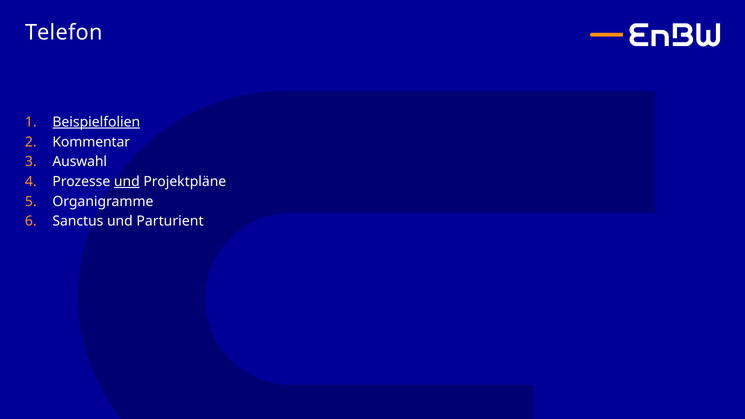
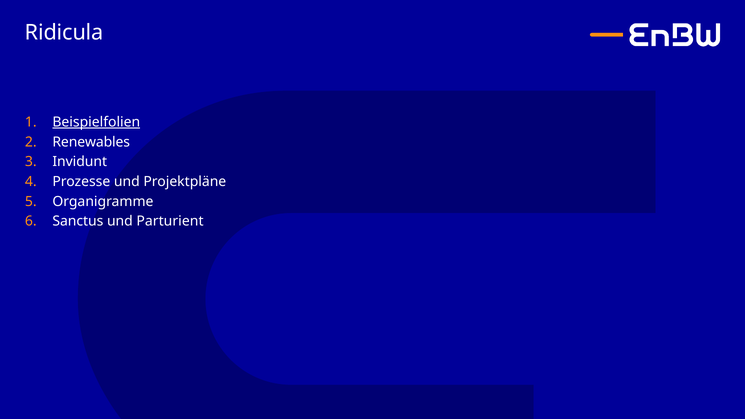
Telefon: Telefon -> Ridicula
Kommentar: Kommentar -> Renewables
Auswahl: Auswahl -> Invidunt
und at (127, 182) underline: present -> none
